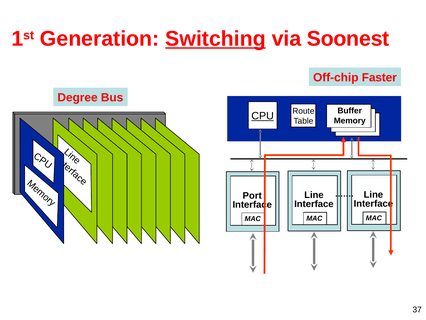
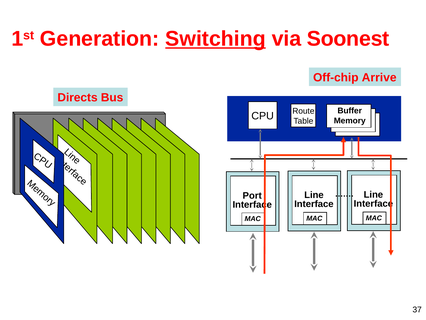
Faster: Faster -> Arrive
Degree: Degree -> Directs
CPU underline: present -> none
